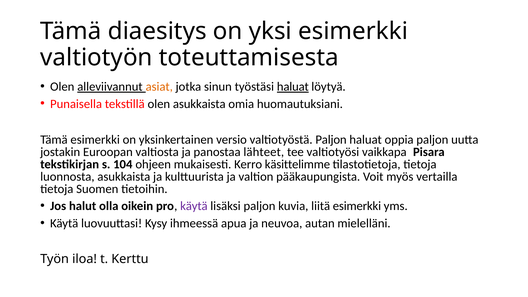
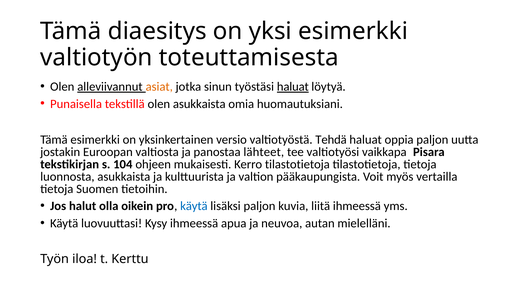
valtiotyöstä Paljon: Paljon -> Tehdä
Kerro käsittelimme: käsittelimme -> tilastotietoja
käytä at (194, 206) colour: purple -> blue
liitä esimerkki: esimerkki -> ihmeessä
